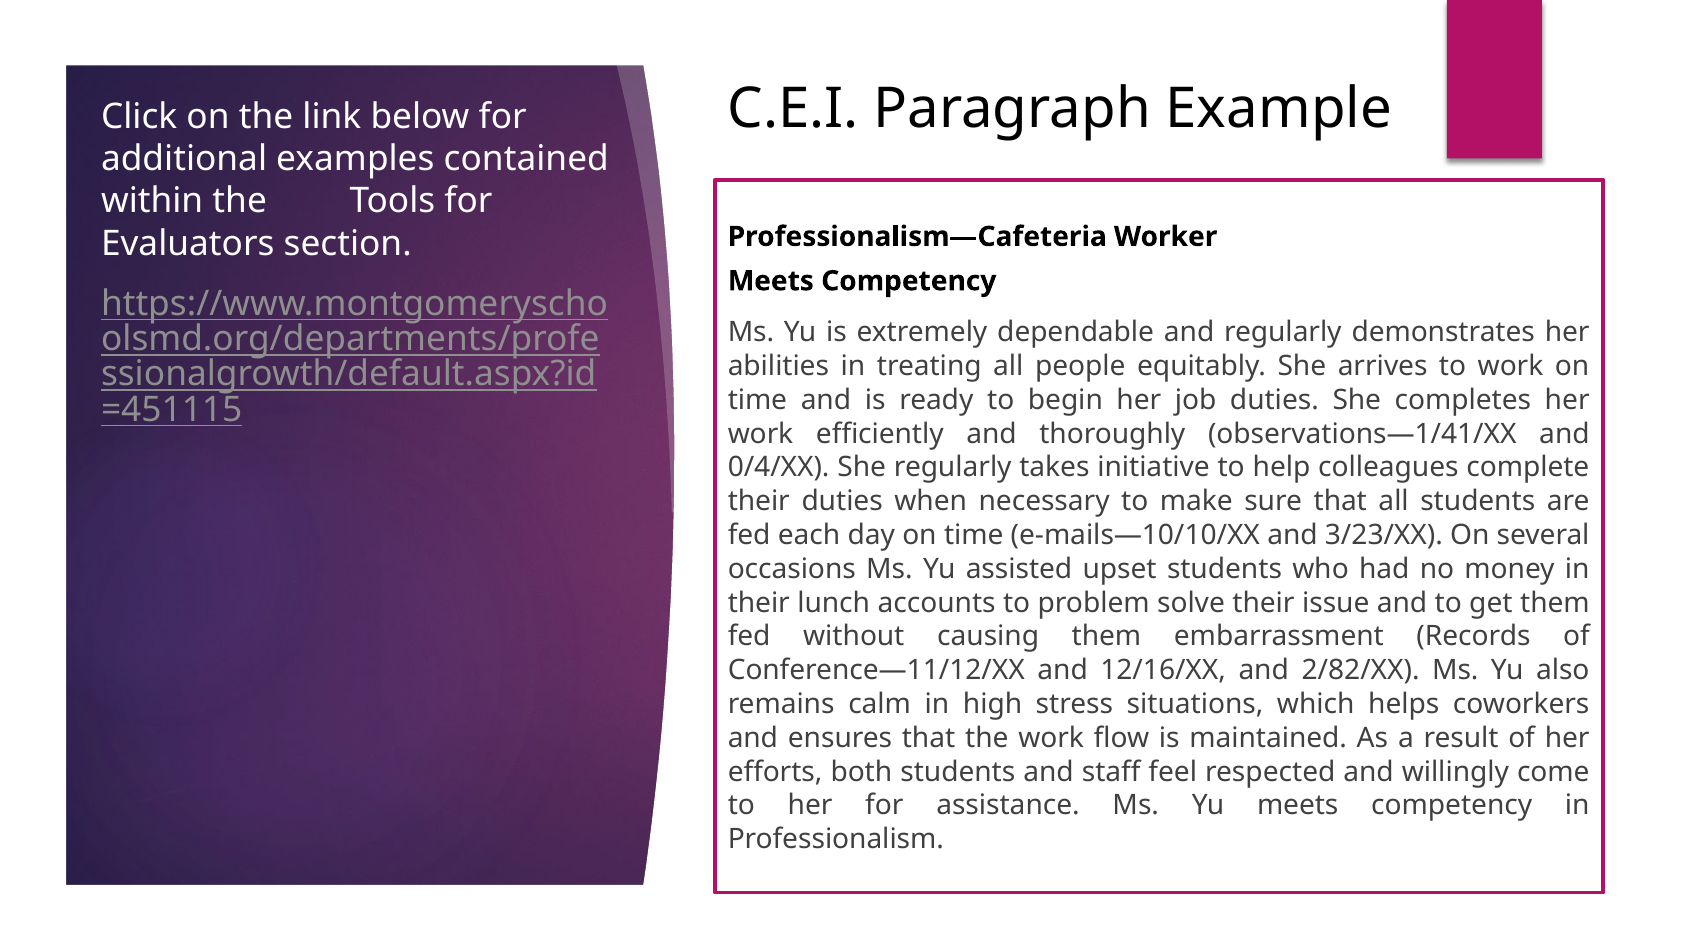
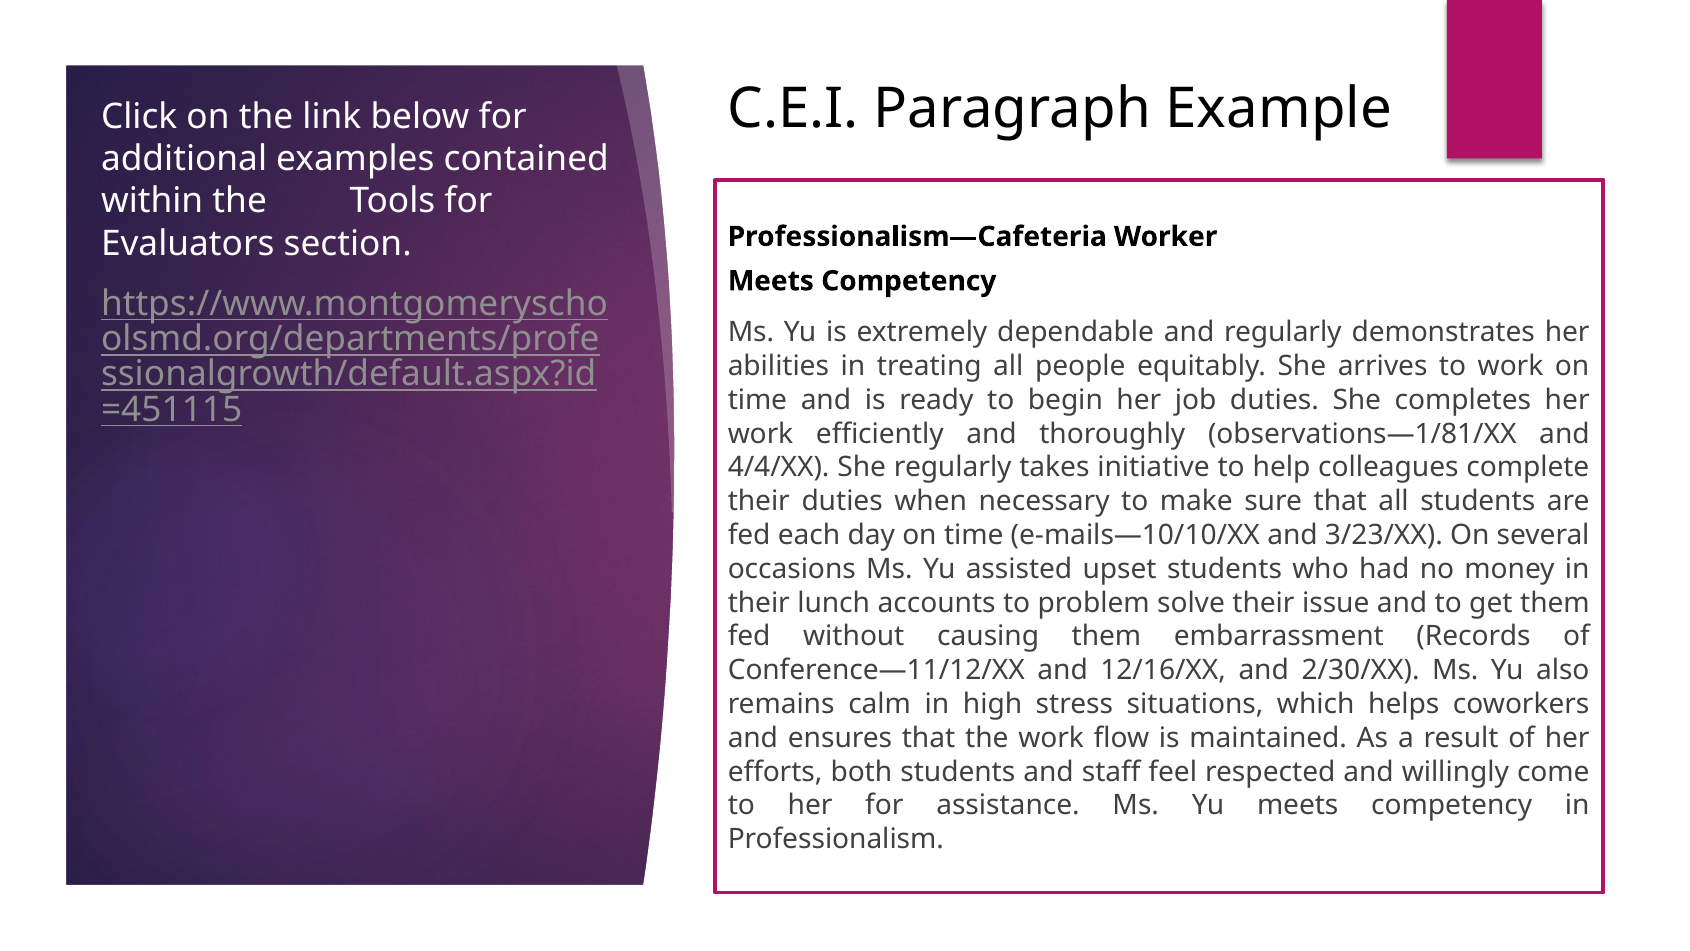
observations—1/41/XX: observations—1/41/XX -> observations—1/81/XX
0/4/XX: 0/4/XX -> 4/4/XX
2/82/XX: 2/82/XX -> 2/30/XX
